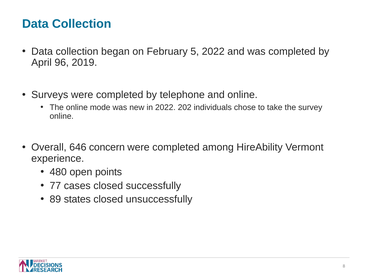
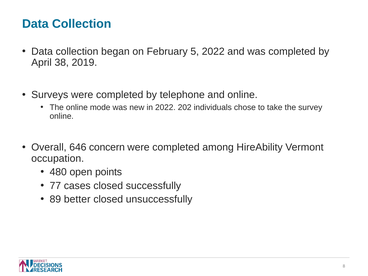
96: 96 -> 38
experience: experience -> occupation
states: states -> better
